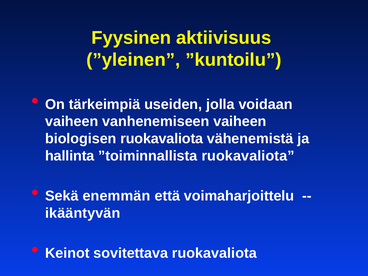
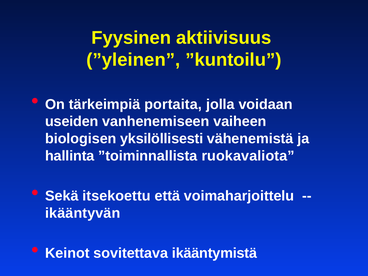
useiden: useiden -> portaita
vaiheen at (72, 122): vaiheen -> useiden
biologisen ruokavaliota: ruokavaliota -> yksilöllisesti
enemmän: enemmän -> itsekoettu
sovitettava ruokavaliota: ruokavaliota -> ikääntymistä
